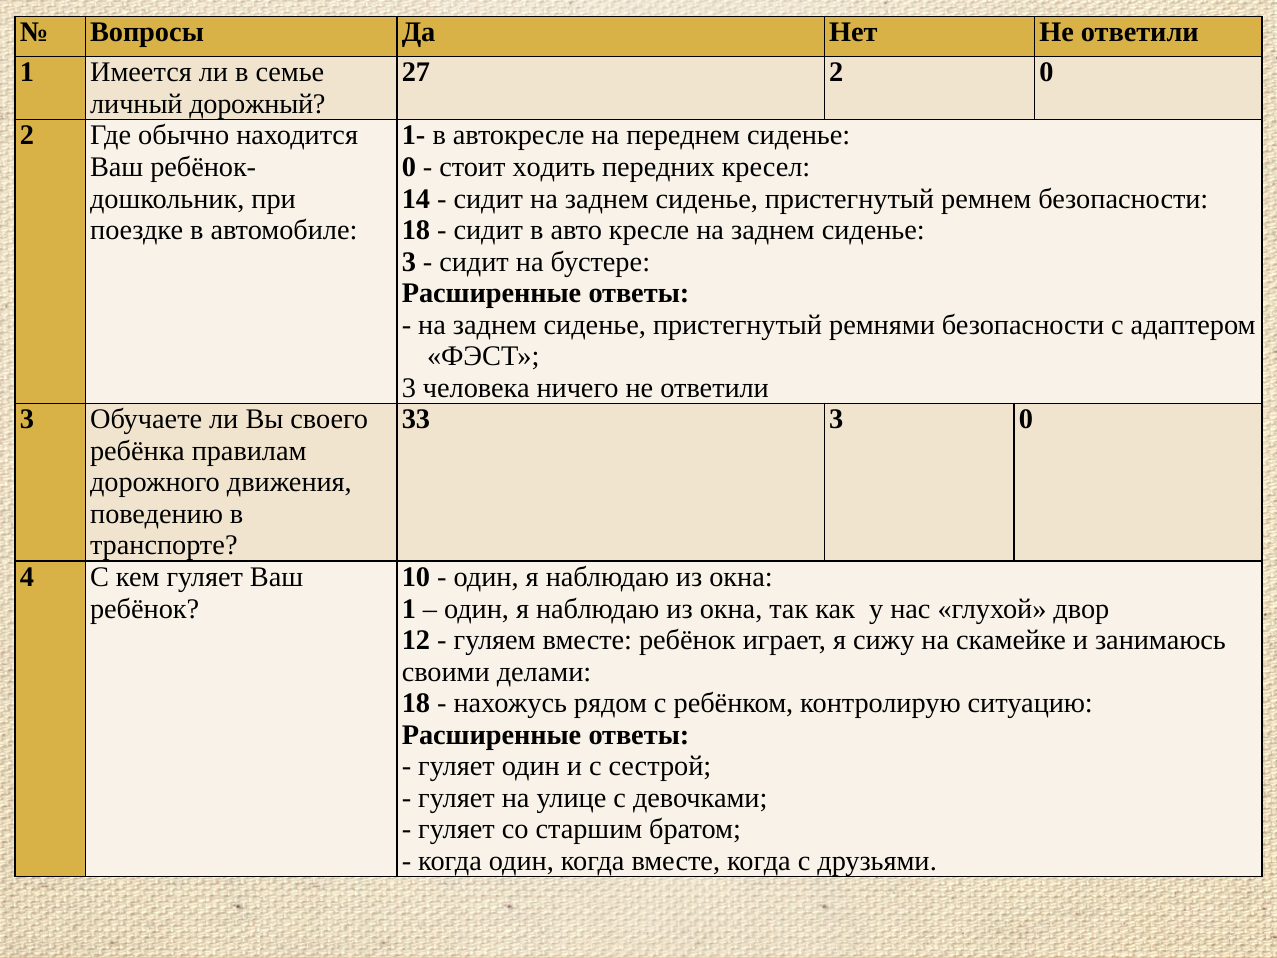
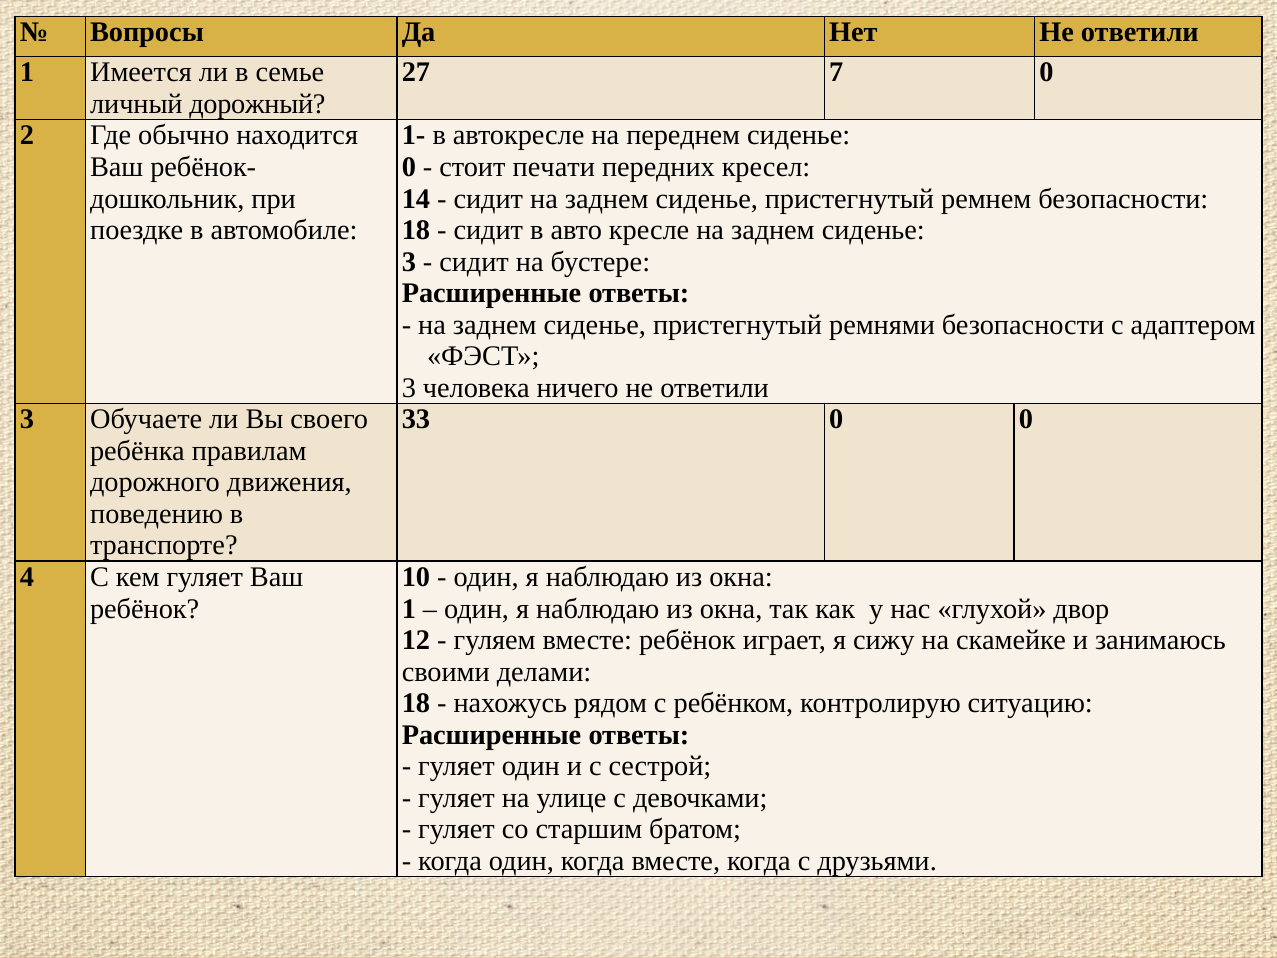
27 2: 2 -> 7
ходить: ходить -> печати
33 3: 3 -> 0
